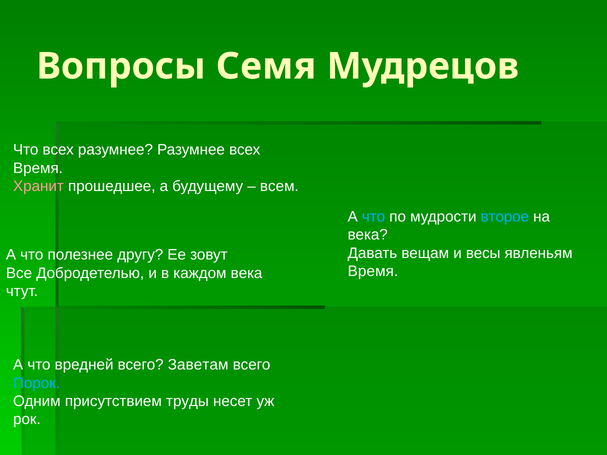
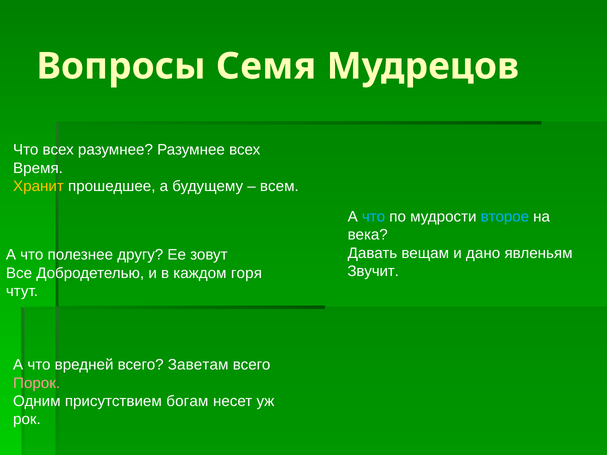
Хранит colour: pink -> yellow
весы: весы -> дано
Время at (373, 271): Время -> Звучит
каждом века: века -> горя
Порок colour: light blue -> pink
труды: труды -> богам
